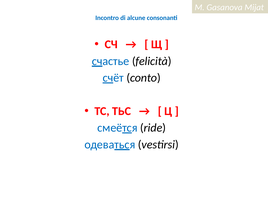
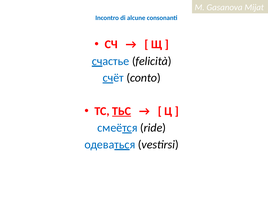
ТЬС underline: none -> present
